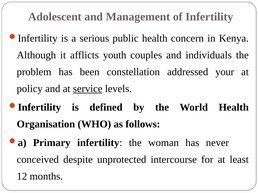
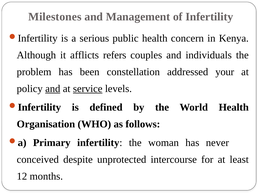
Adolescent: Adolescent -> Milestones
youth: youth -> refers
and at (53, 89) underline: none -> present
